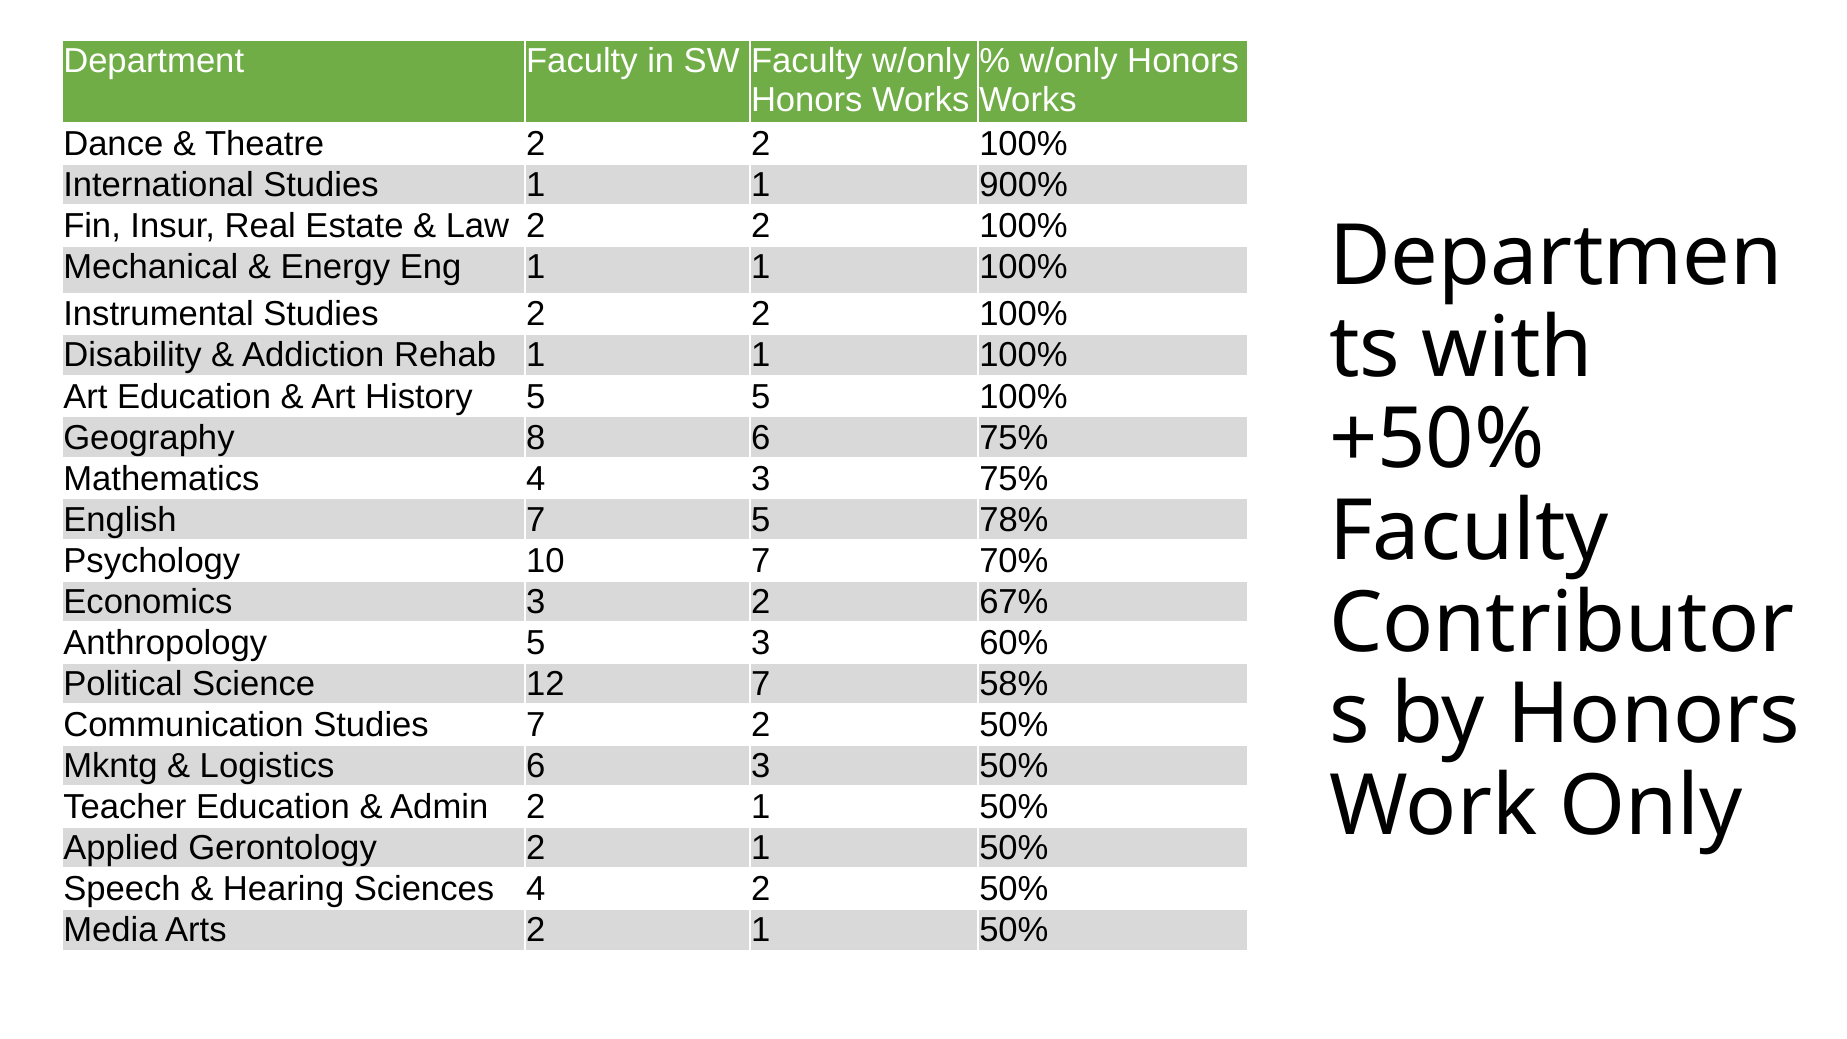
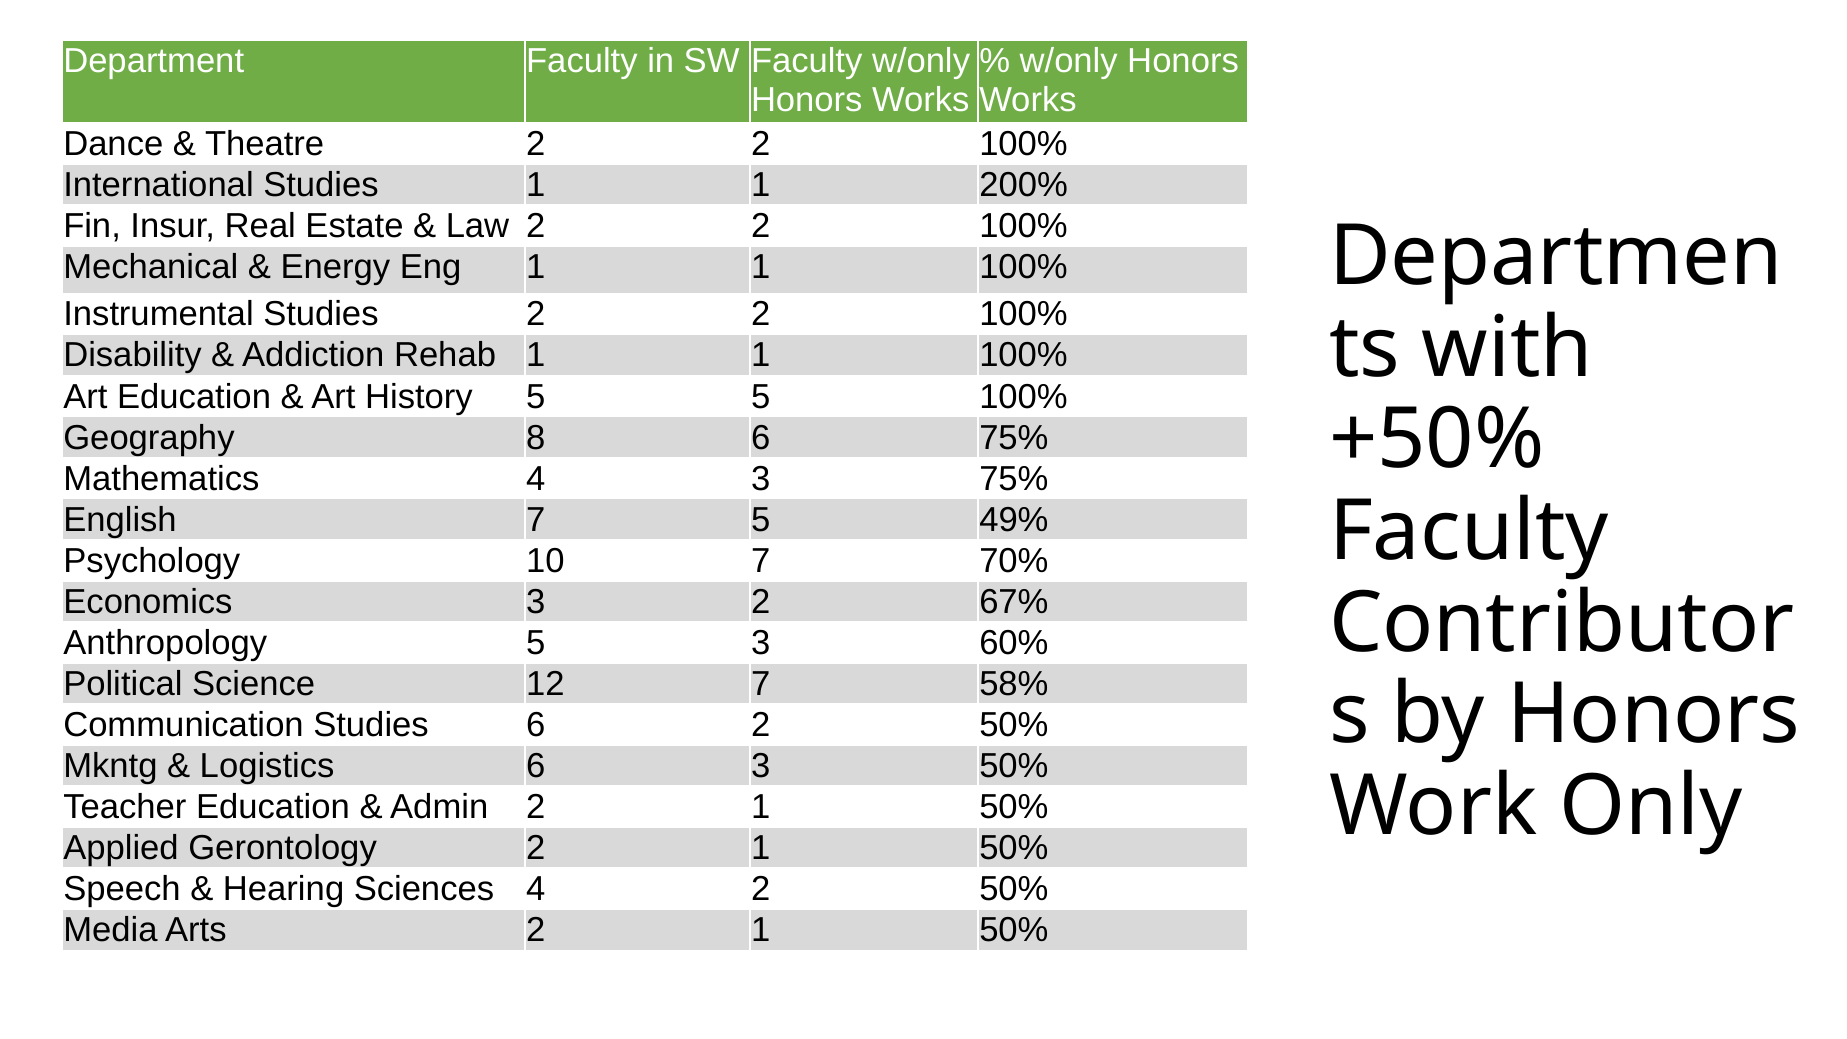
900%: 900% -> 200%
78%: 78% -> 49%
Studies 7: 7 -> 6
